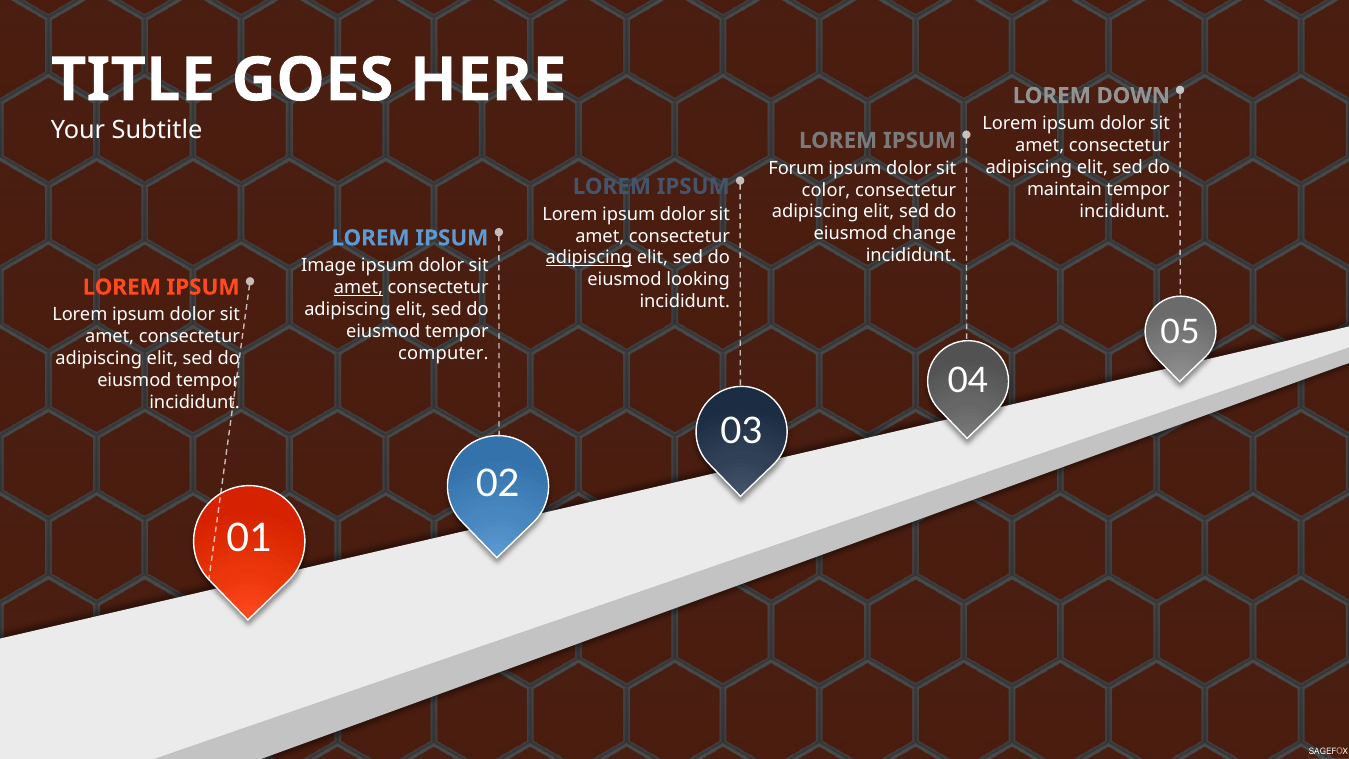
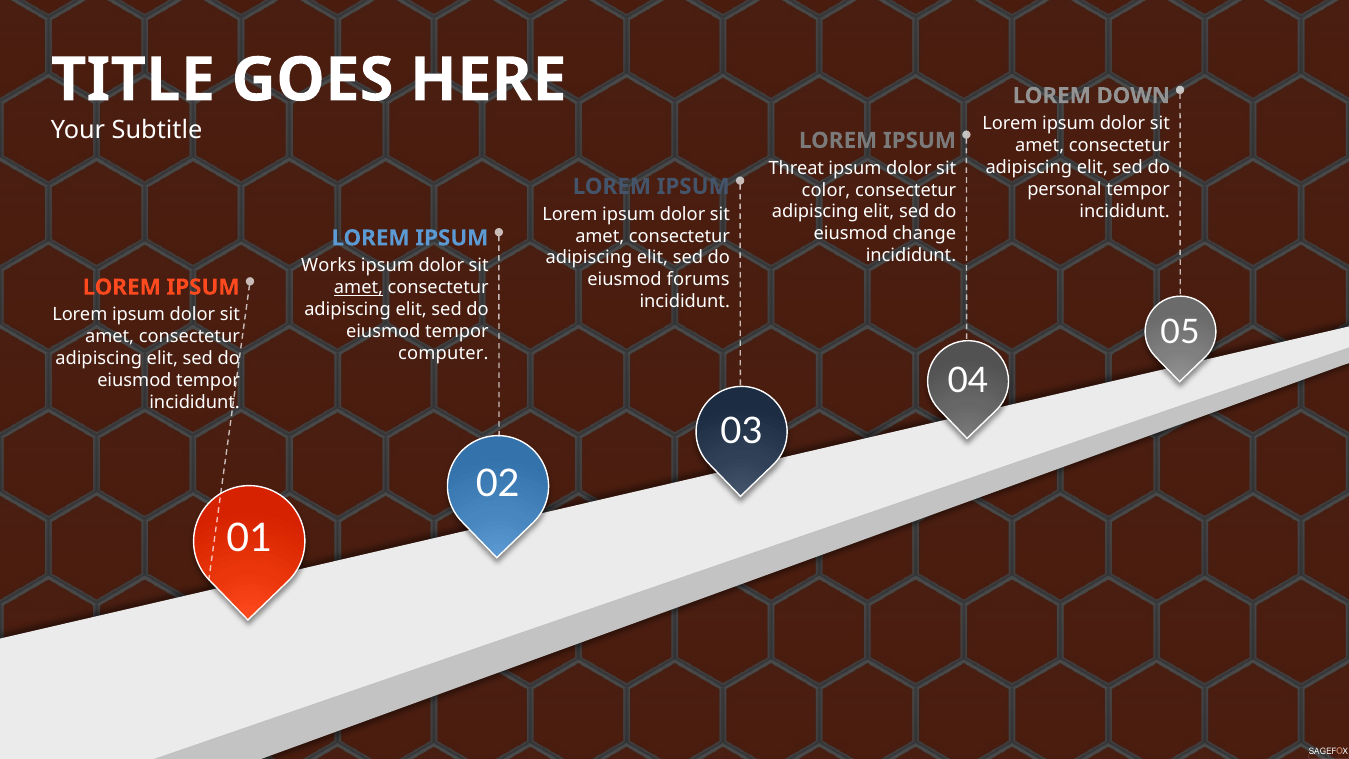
Forum: Forum -> Threat
maintain: maintain -> personal
adipiscing at (589, 258) underline: present -> none
Image: Image -> Works
looking: looking -> forums
